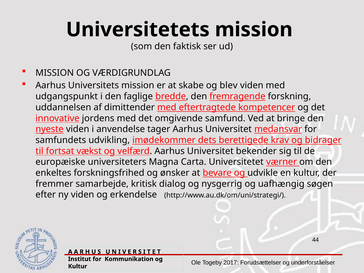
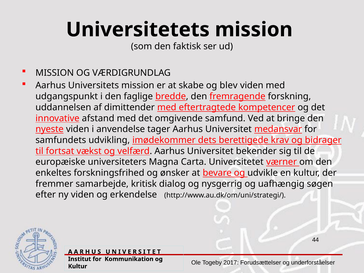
jordens: jordens -> afstand
